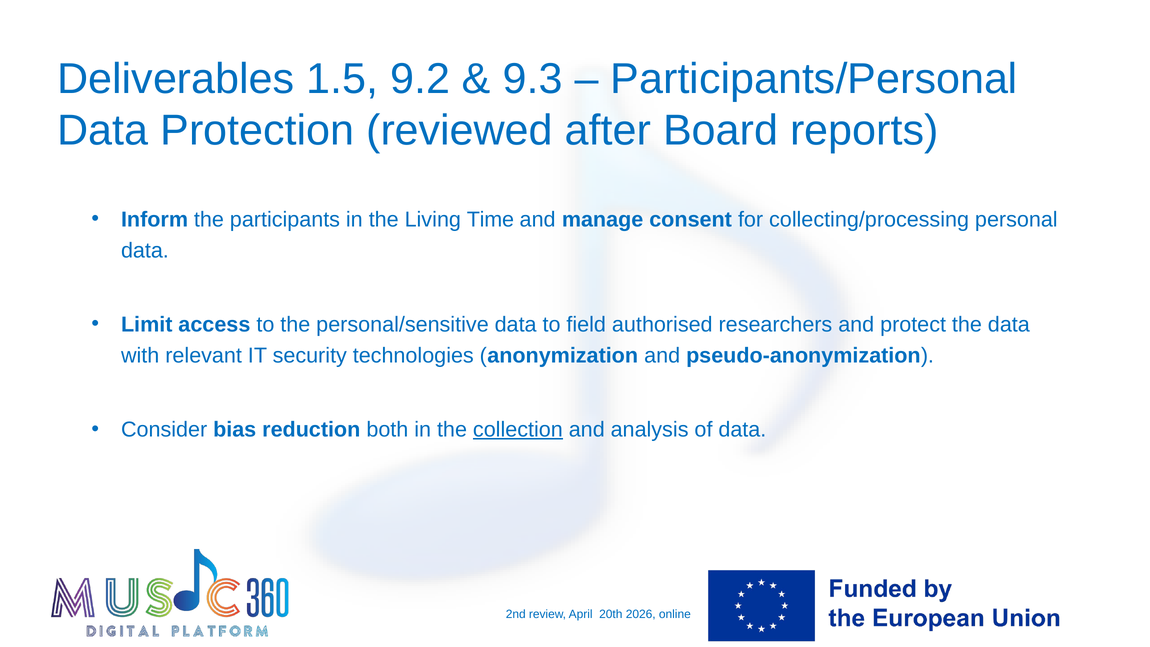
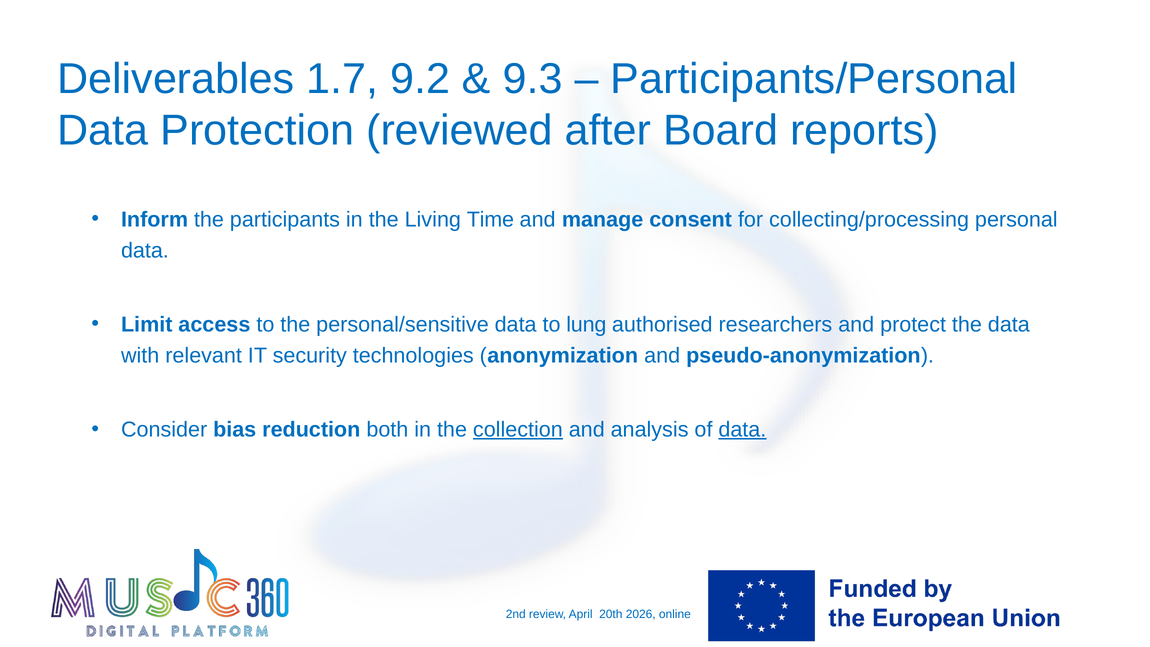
1.5: 1.5 -> 1.7
field: field -> lung
data at (742, 430) underline: none -> present
